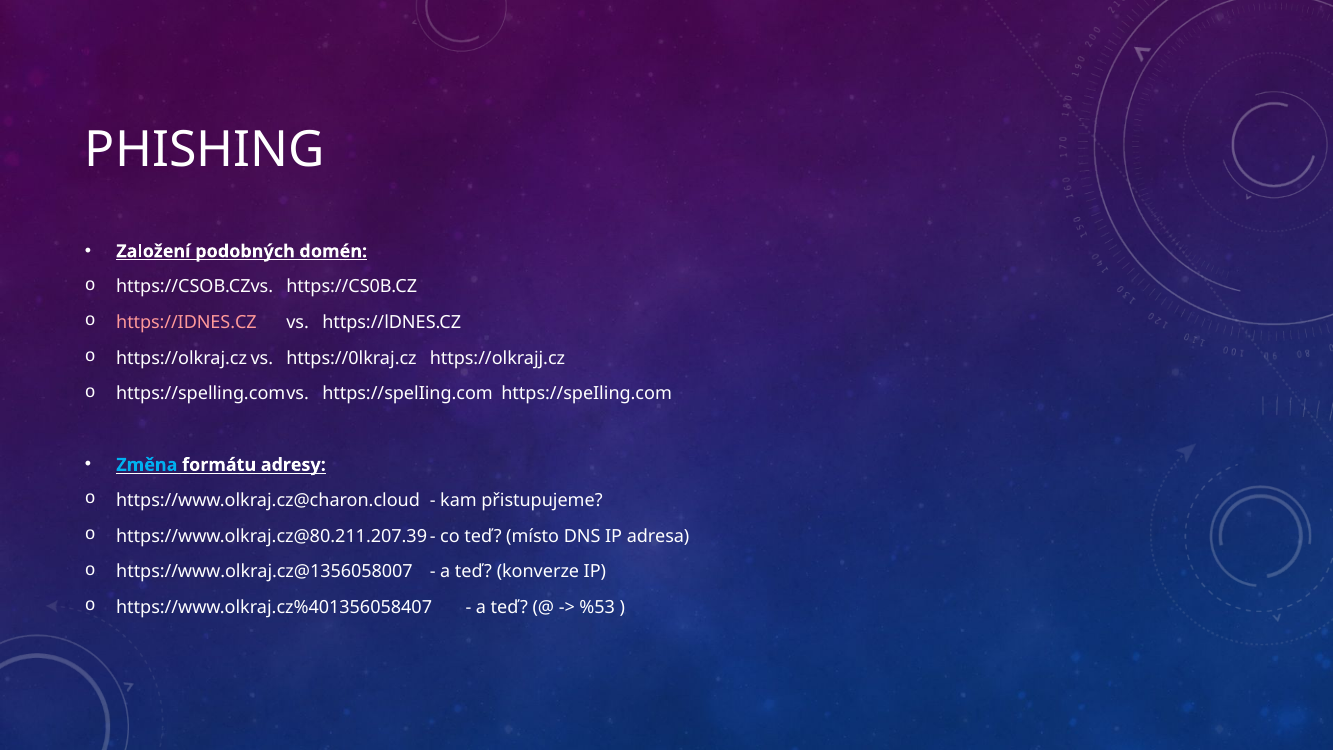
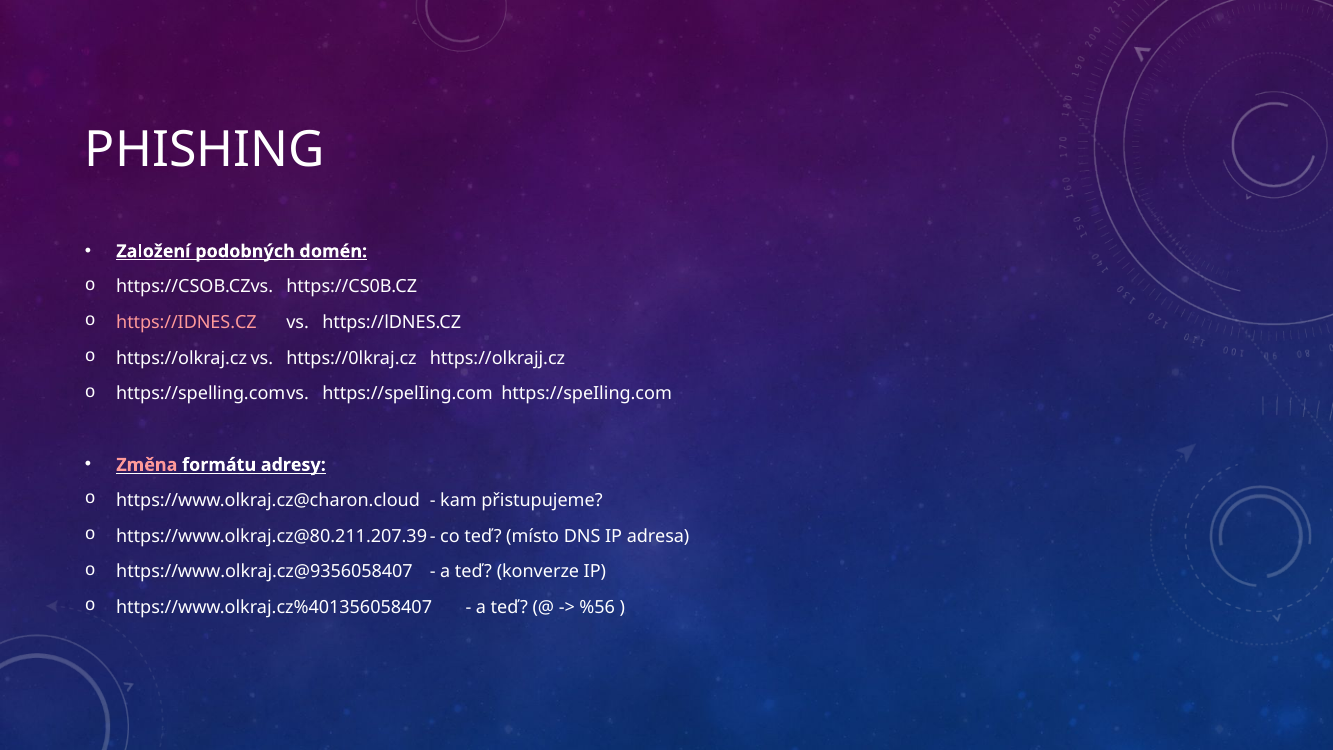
Změna colour: light blue -> pink
https://www.olkraj.cz@1356058007: https://www.olkraj.cz@1356058007 -> https://www.olkraj.cz@9356058407
%53: %53 -> %56
